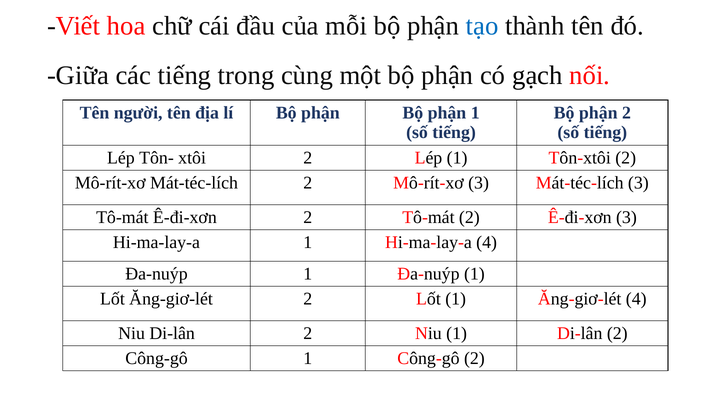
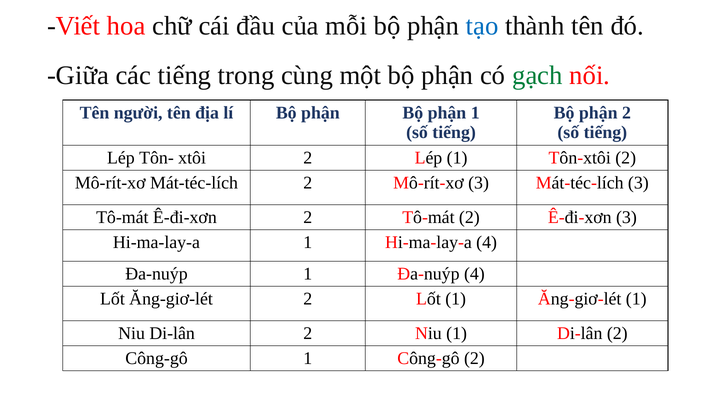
gạch colour: black -> green
1 Đa-nuýp 1: 1 -> 4
Ăng-giơ-lét 4: 4 -> 1
